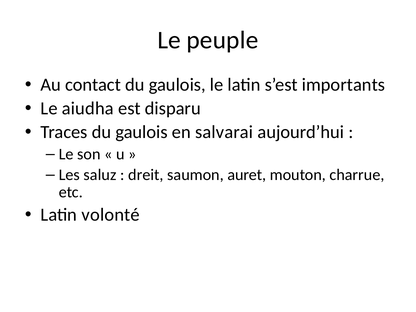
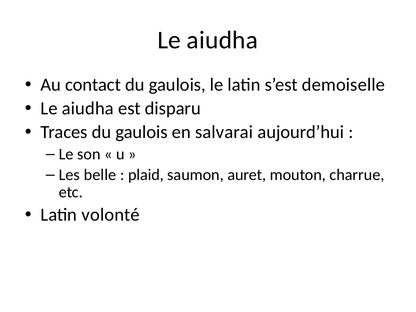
peuple at (222, 40): peuple -> aiudha
importants: importants -> demoiselle
saluz: saluz -> belle
dreit: dreit -> plaid
